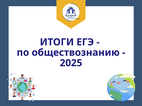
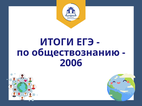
2025: 2025 -> 2006
